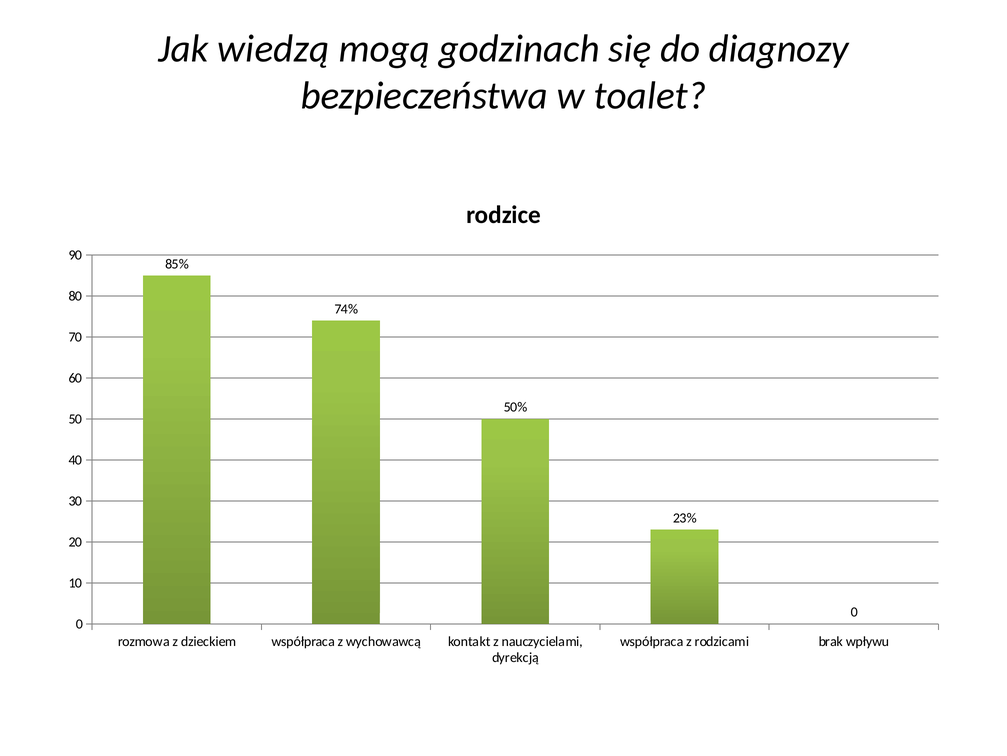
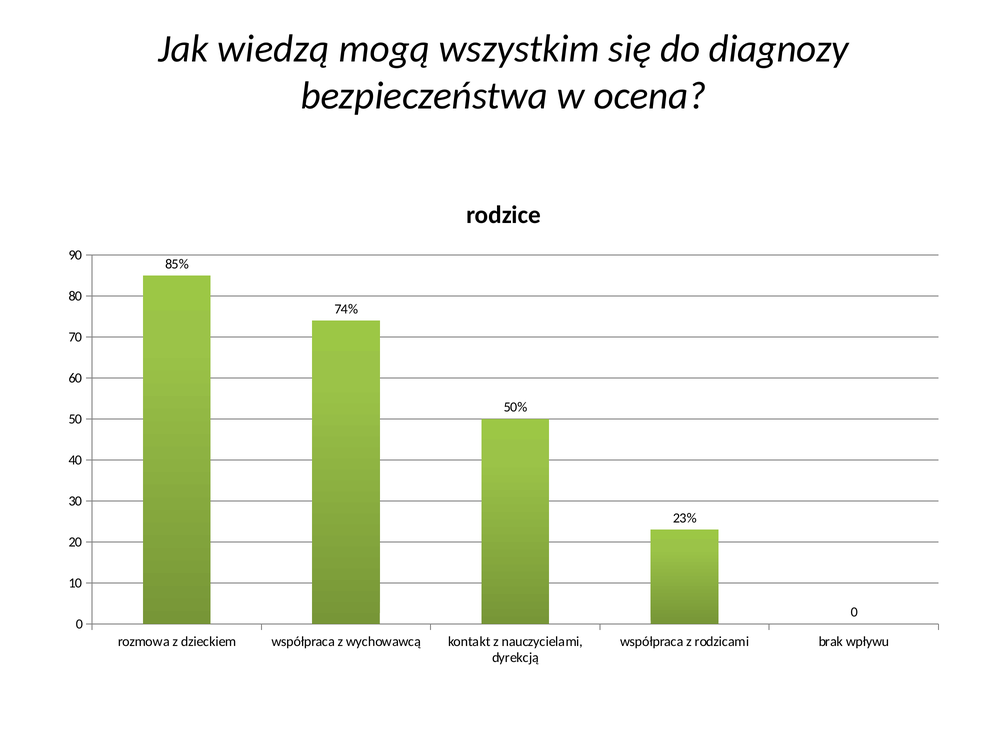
godzinach: godzinach -> wszystkim
toalet: toalet -> ocena
